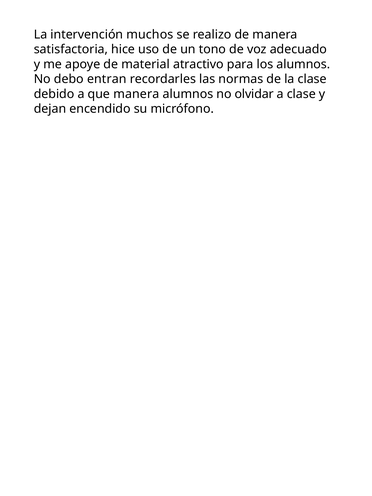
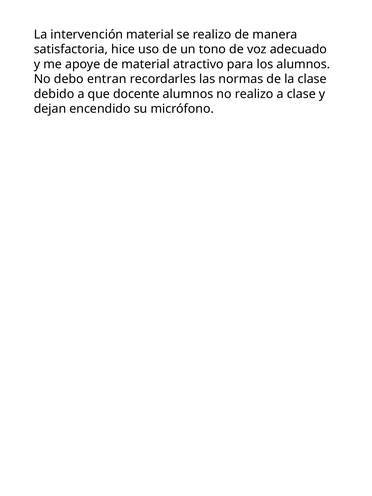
intervención muchos: muchos -> material
que manera: manera -> docente
no olvidar: olvidar -> realizo
